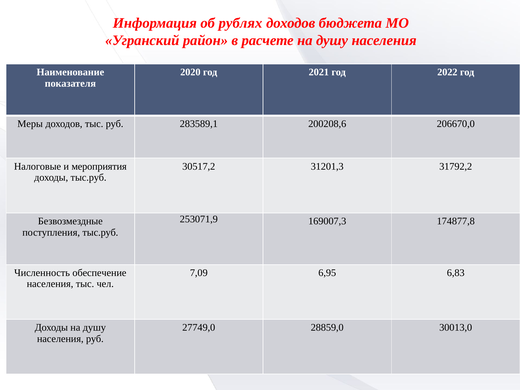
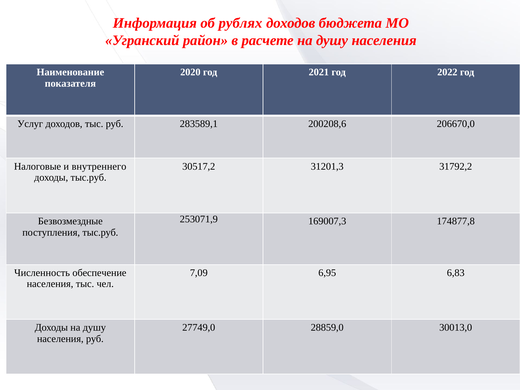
Меры: Меры -> Услуг
мероприятия: мероприятия -> внутреннего
